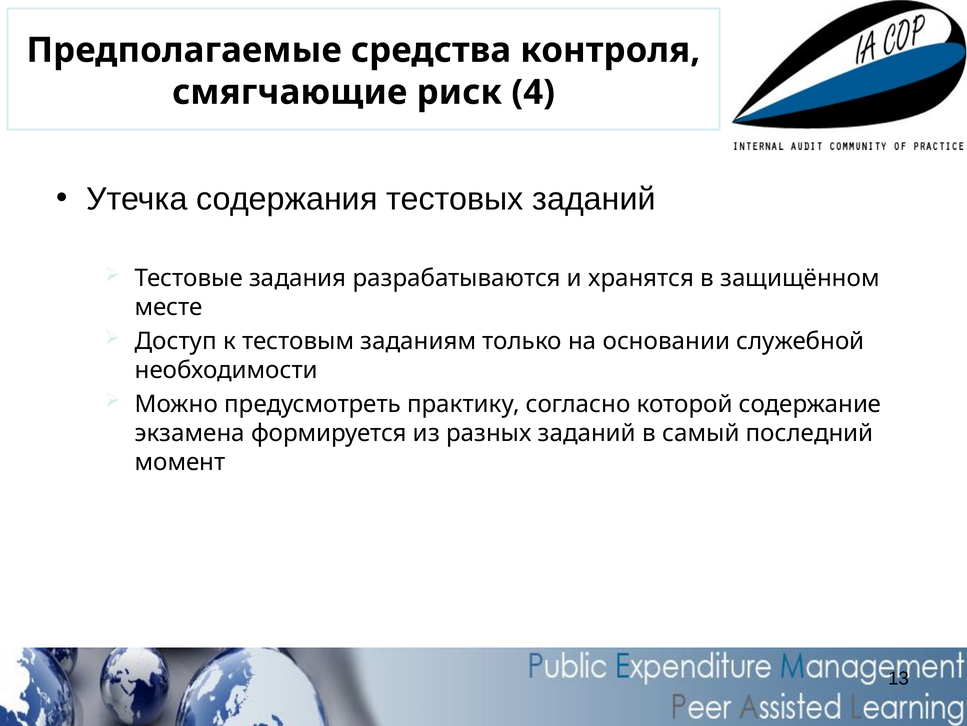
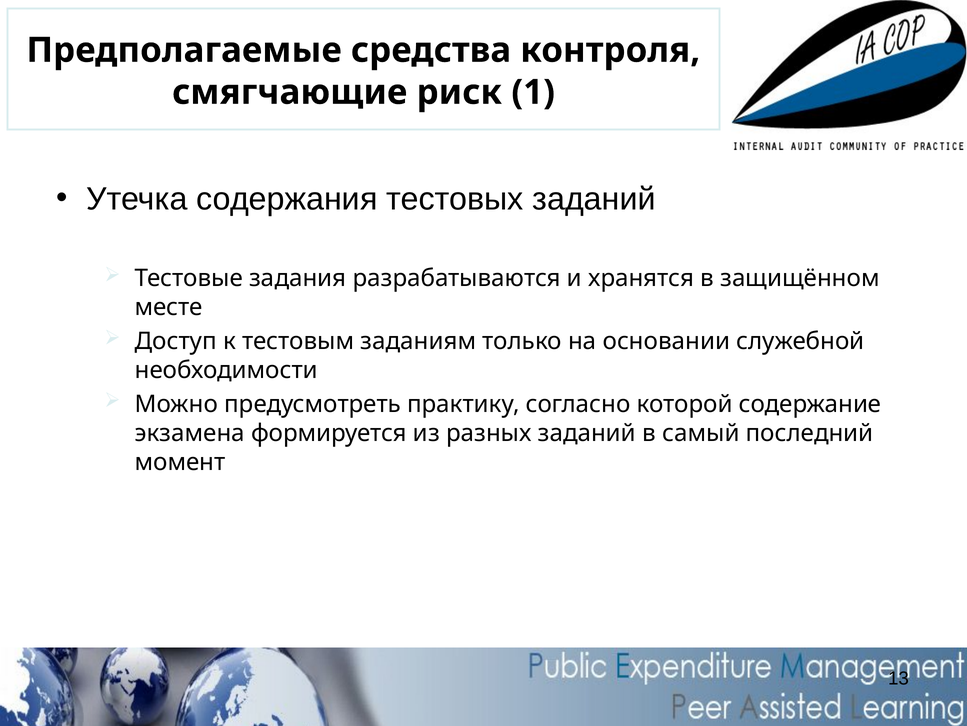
4: 4 -> 1
